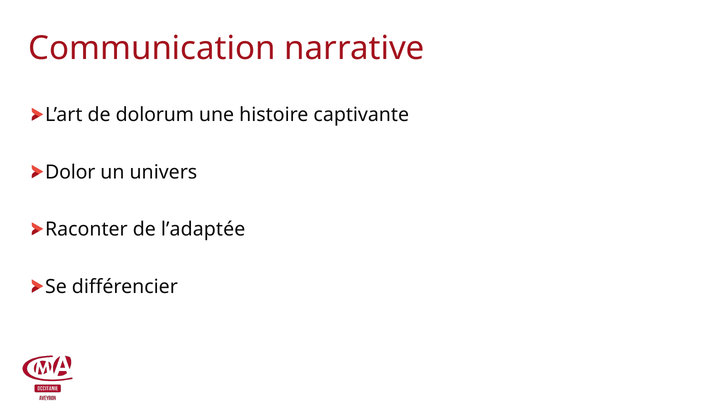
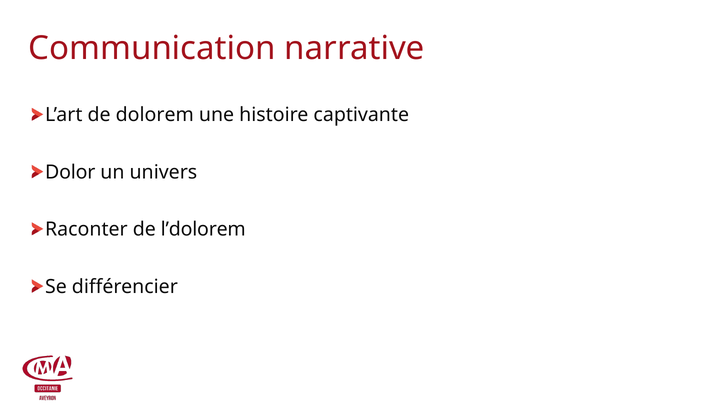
dolorum: dolorum -> dolorem
l’adaptée: l’adaptée -> l’dolorem
